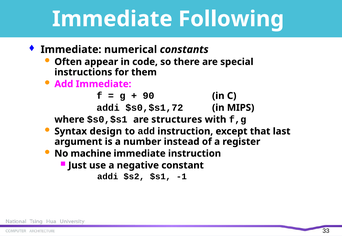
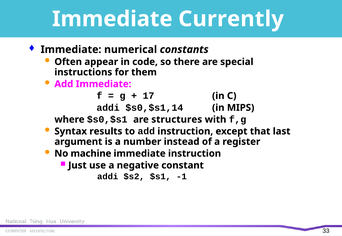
Following: Following -> Currently
90: 90 -> 17
$s0,$s1,72: $s0,$s1,72 -> $s0,$s1,14
design: design -> results
